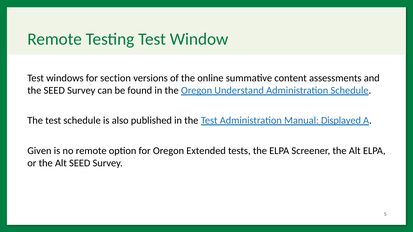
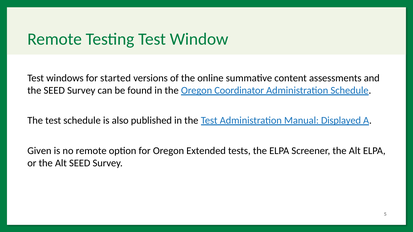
section: section -> started
Understand: Understand -> Coordinator
